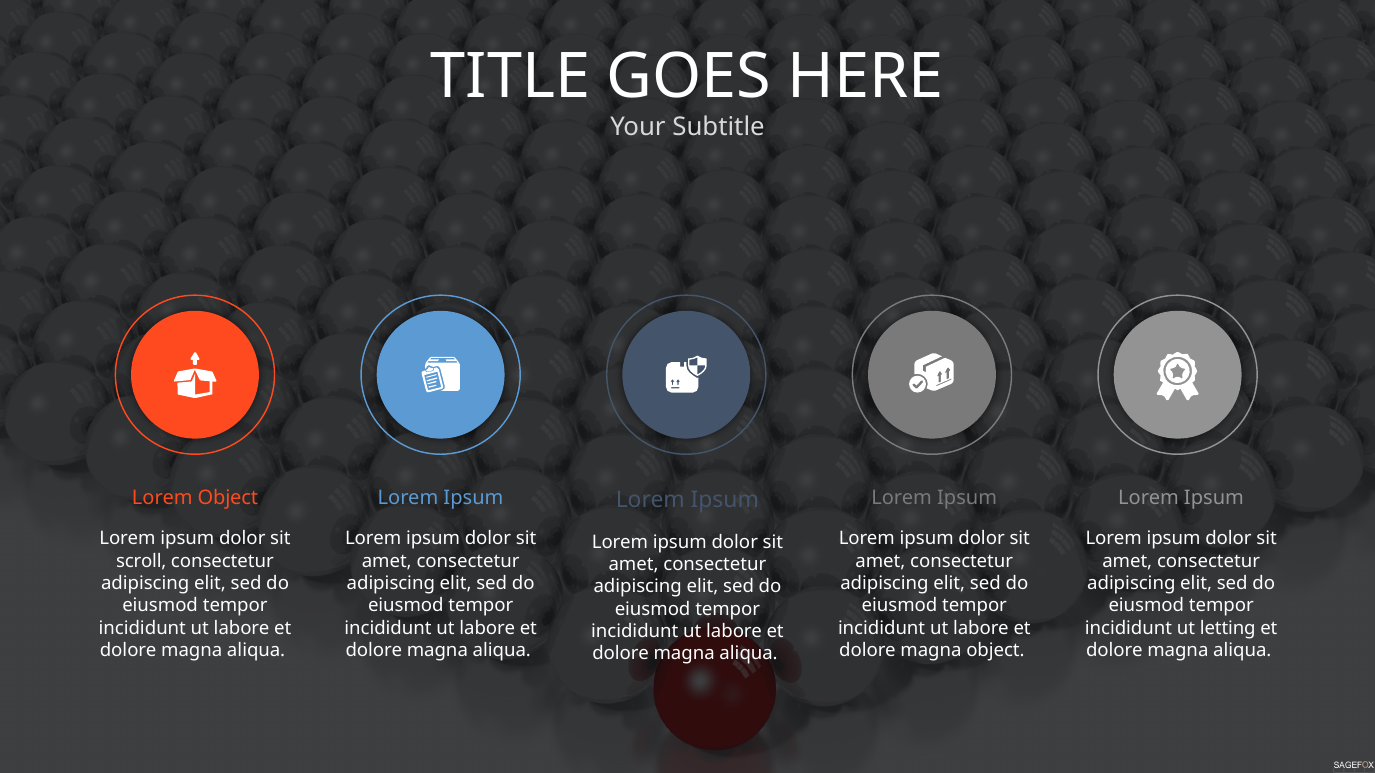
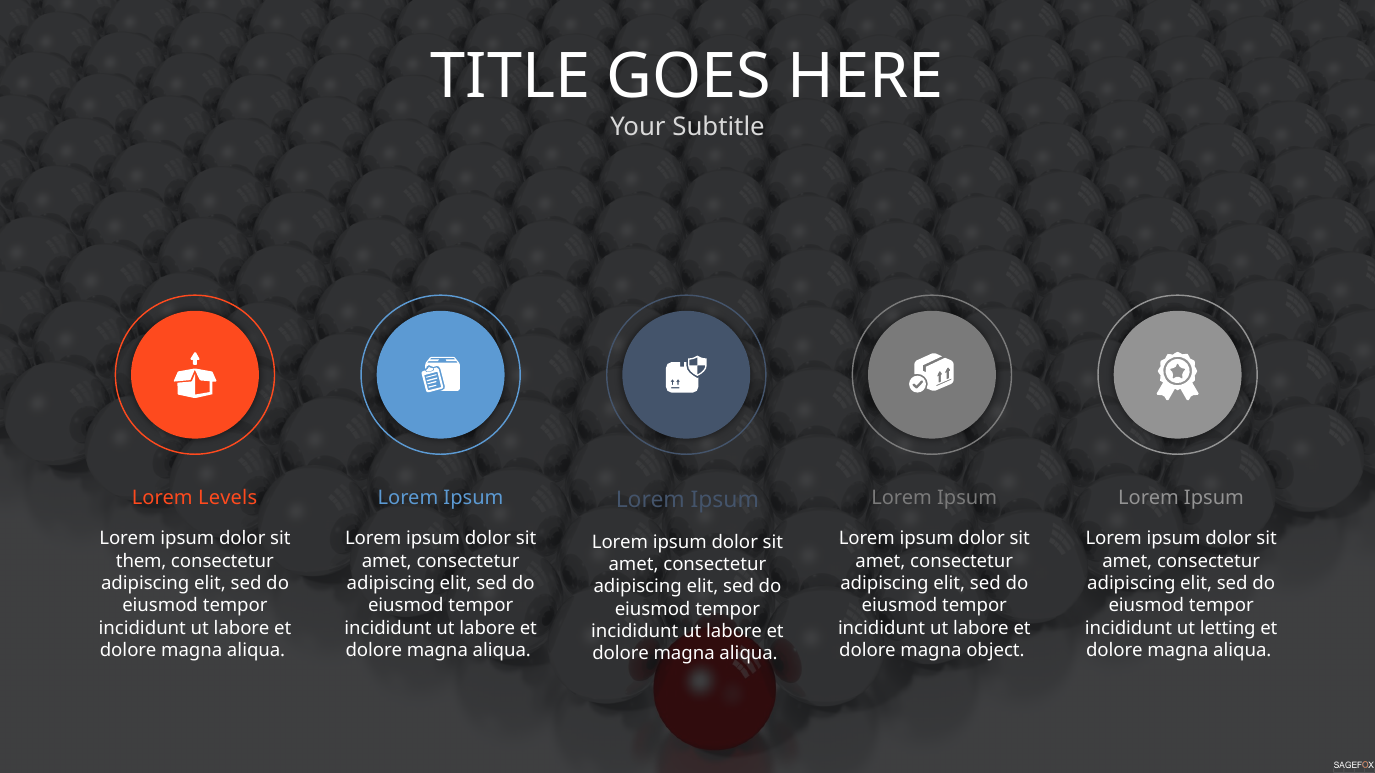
Lorem Object: Object -> Levels
scroll: scroll -> them
